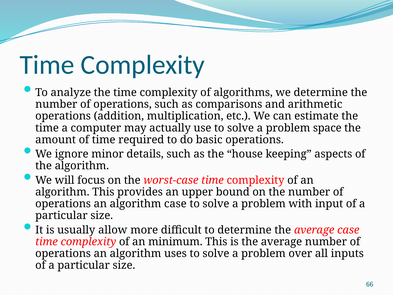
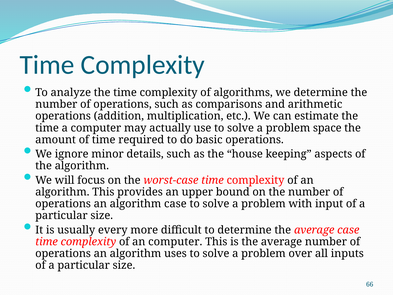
allow: allow -> every
an minimum: minimum -> computer
